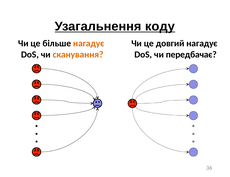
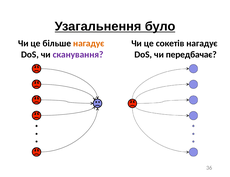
коду: коду -> було
довгий: довгий -> сокетів
сканування colour: orange -> purple
